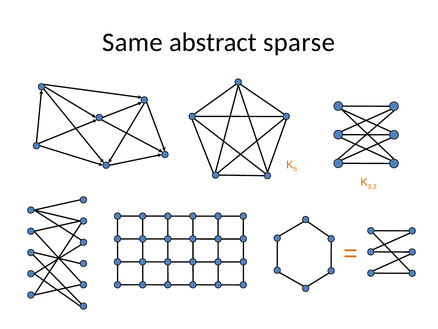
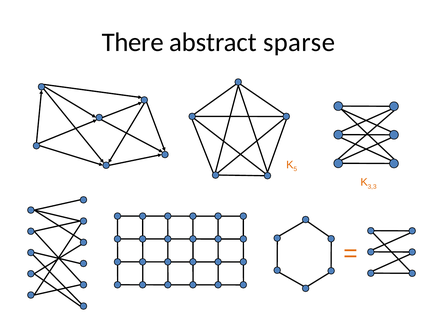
Same: Same -> There
